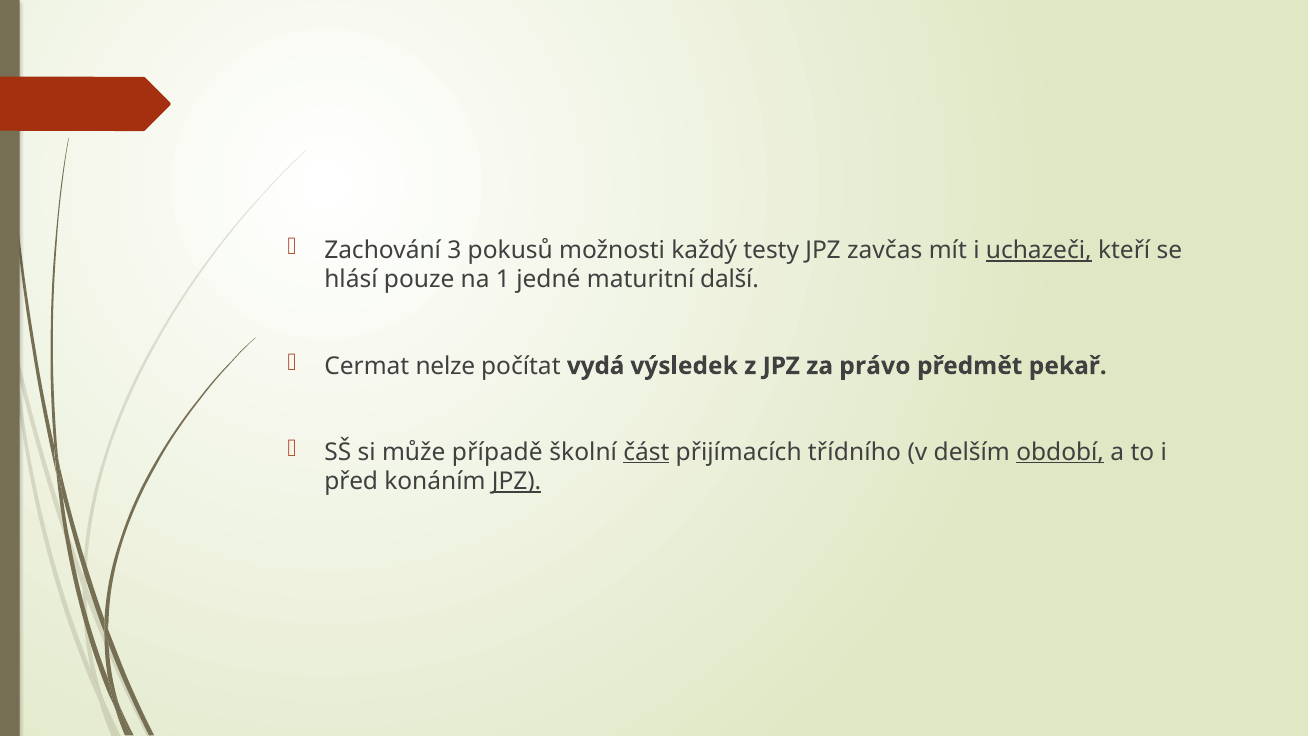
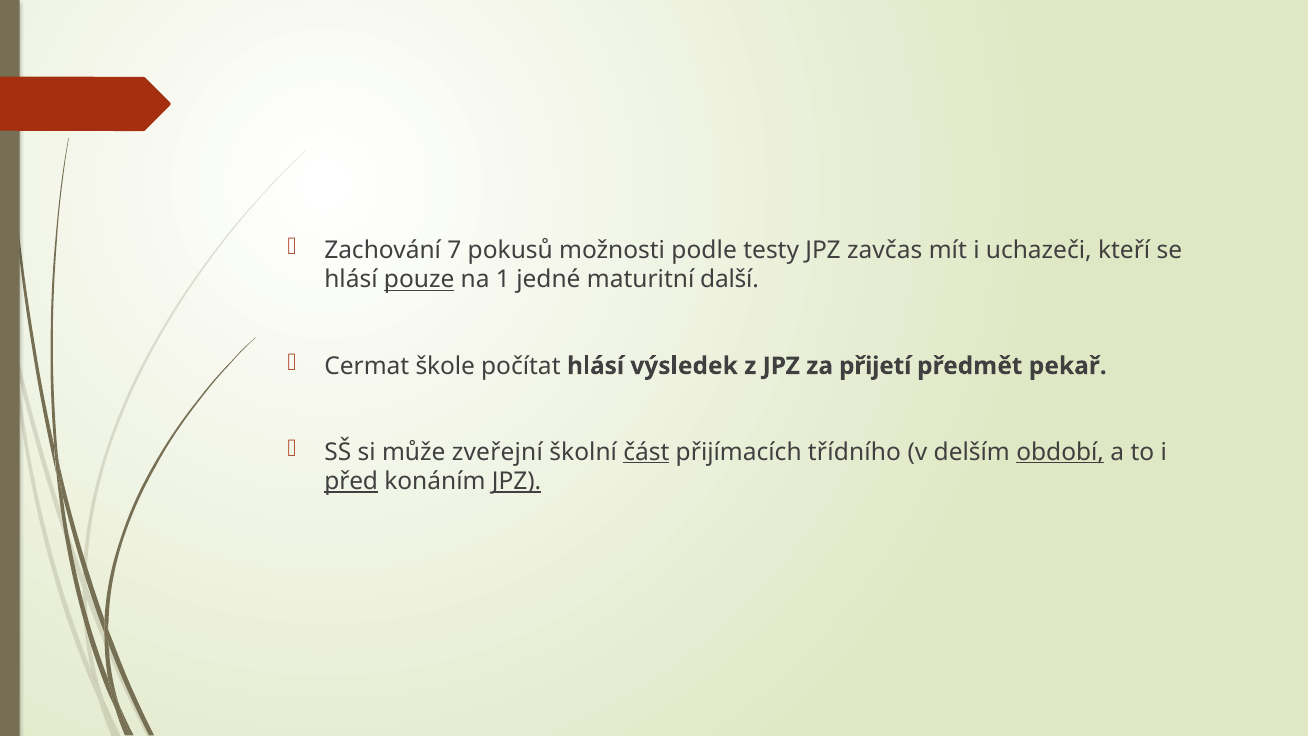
3: 3 -> 7
každý: každý -> podle
uchazeči underline: present -> none
pouze underline: none -> present
nelze: nelze -> škole
počítat vydá: vydá -> hlásí
právo: právo -> přijetí
případě: případě -> zveřejní
před underline: none -> present
